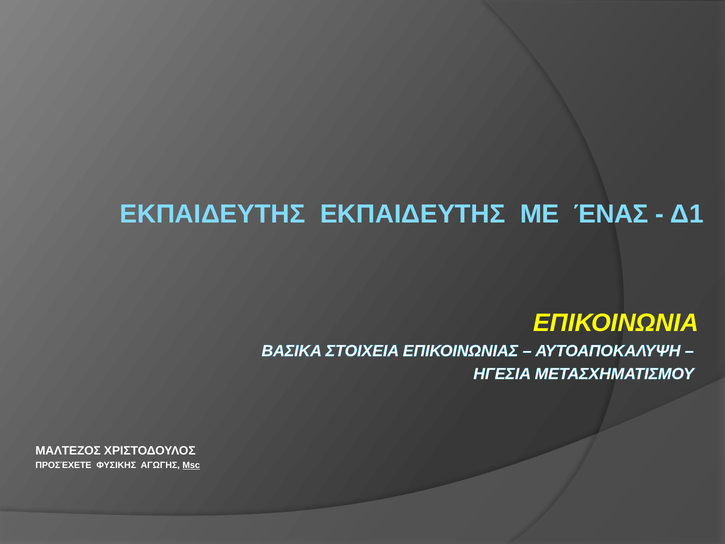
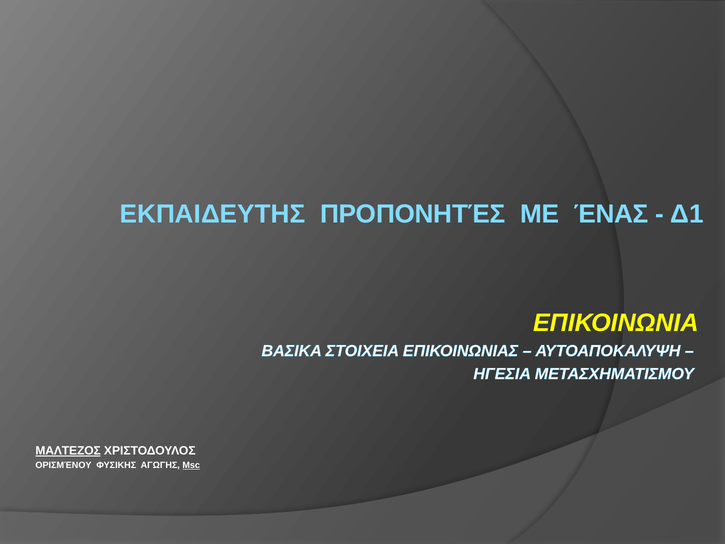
ΕΚΠΑΙΔΕΥΤΗΣ ΕΚΠΑΙΔΕΥΤΗΣ: ΕΚΠΑΙΔΕΥΤΗΣ -> ΠΡΟΠΟΝΗΤΈΣ
ΜΑΛΤΕΖΟΣ underline: none -> present
ΠΡΟΣΈΧΕΤΕ: ΠΡΟΣΈΧΕΤΕ -> ΟΡΙΣΜΈΝΟΥ
